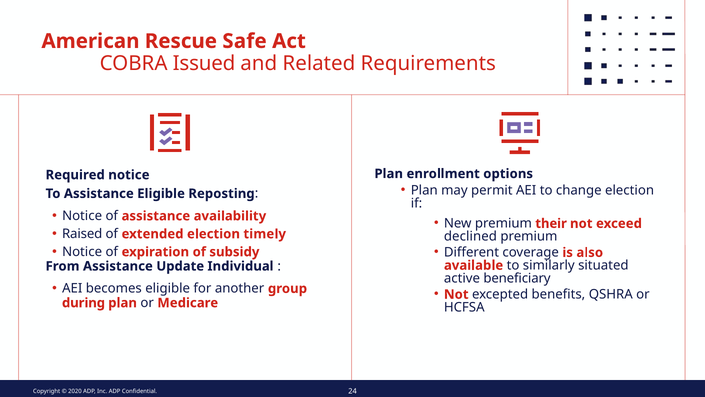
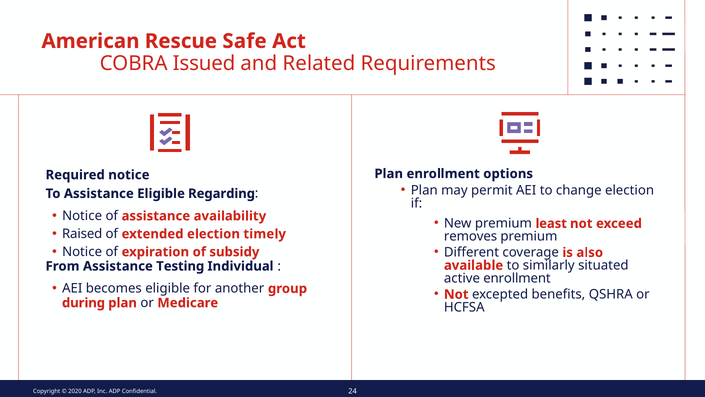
Reposting: Reposting -> Regarding
their: their -> least
declined: declined -> removes
Update: Update -> Testing
active beneficiary: beneficiary -> enrollment
